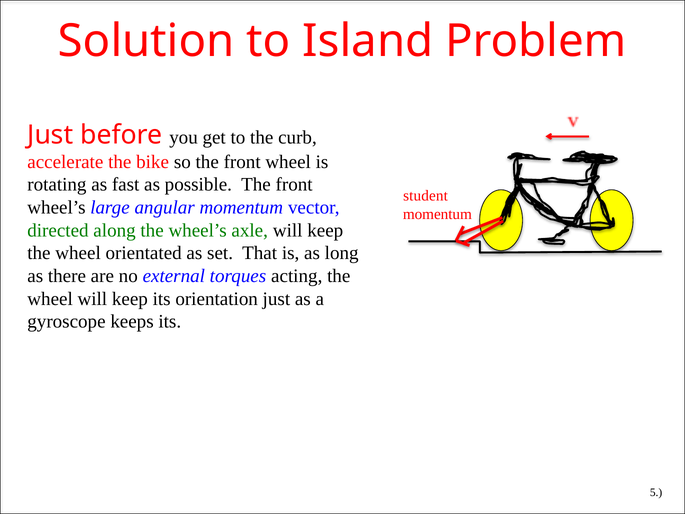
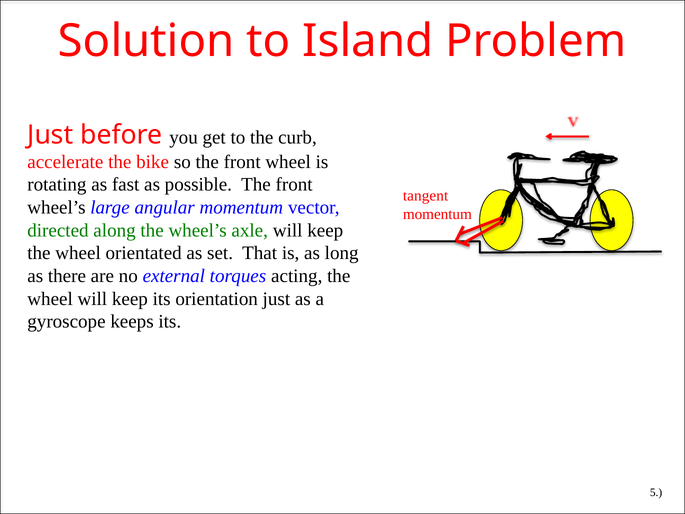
student: student -> tangent
